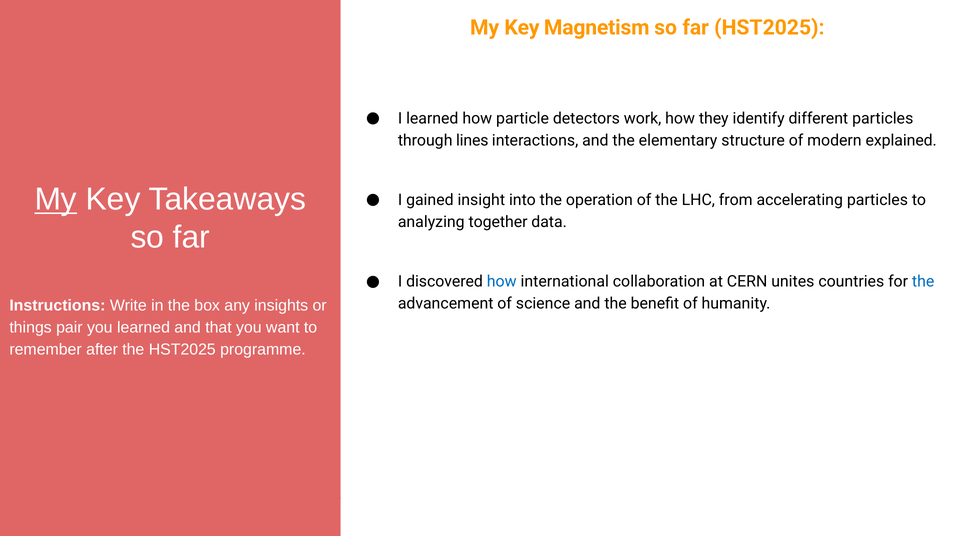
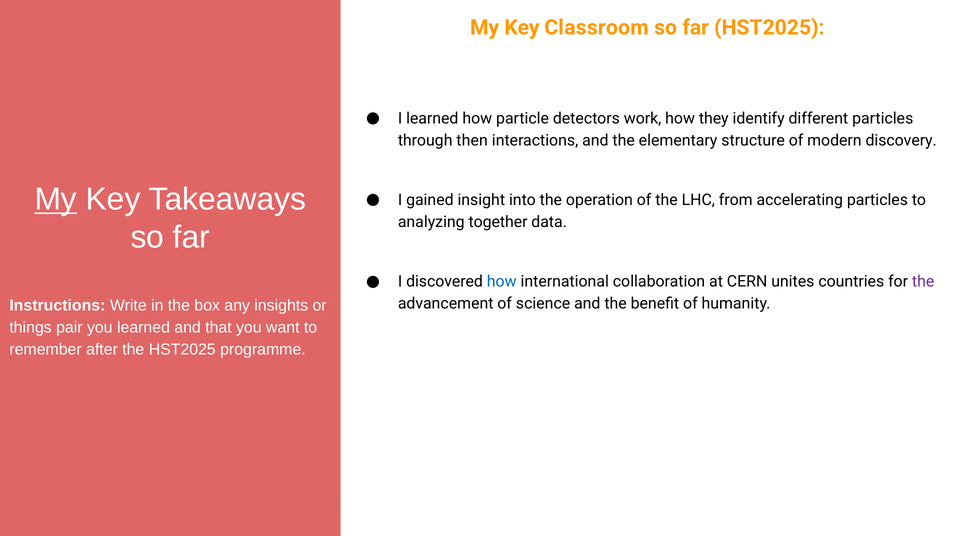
Magnetism: Magnetism -> Classroom
lines: lines -> then
explained: explained -> discovery
the at (923, 282) colour: blue -> purple
